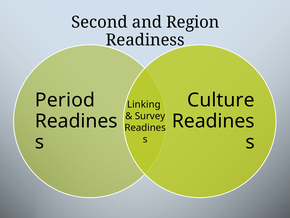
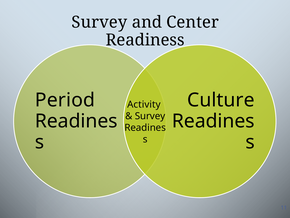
Second at (99, 22): Second -> Survey
Region: Region -> Center
Linking: Linking -> Activity
